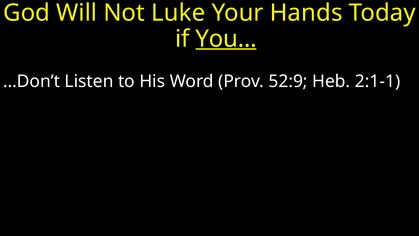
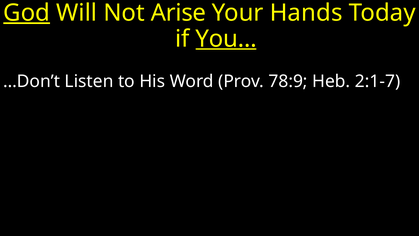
God underline: none -> present
Luke: Luke -> Arise
52:9: 52:9 -> 78:9
2:1-1: 2:1-1 -> 2:1-7
